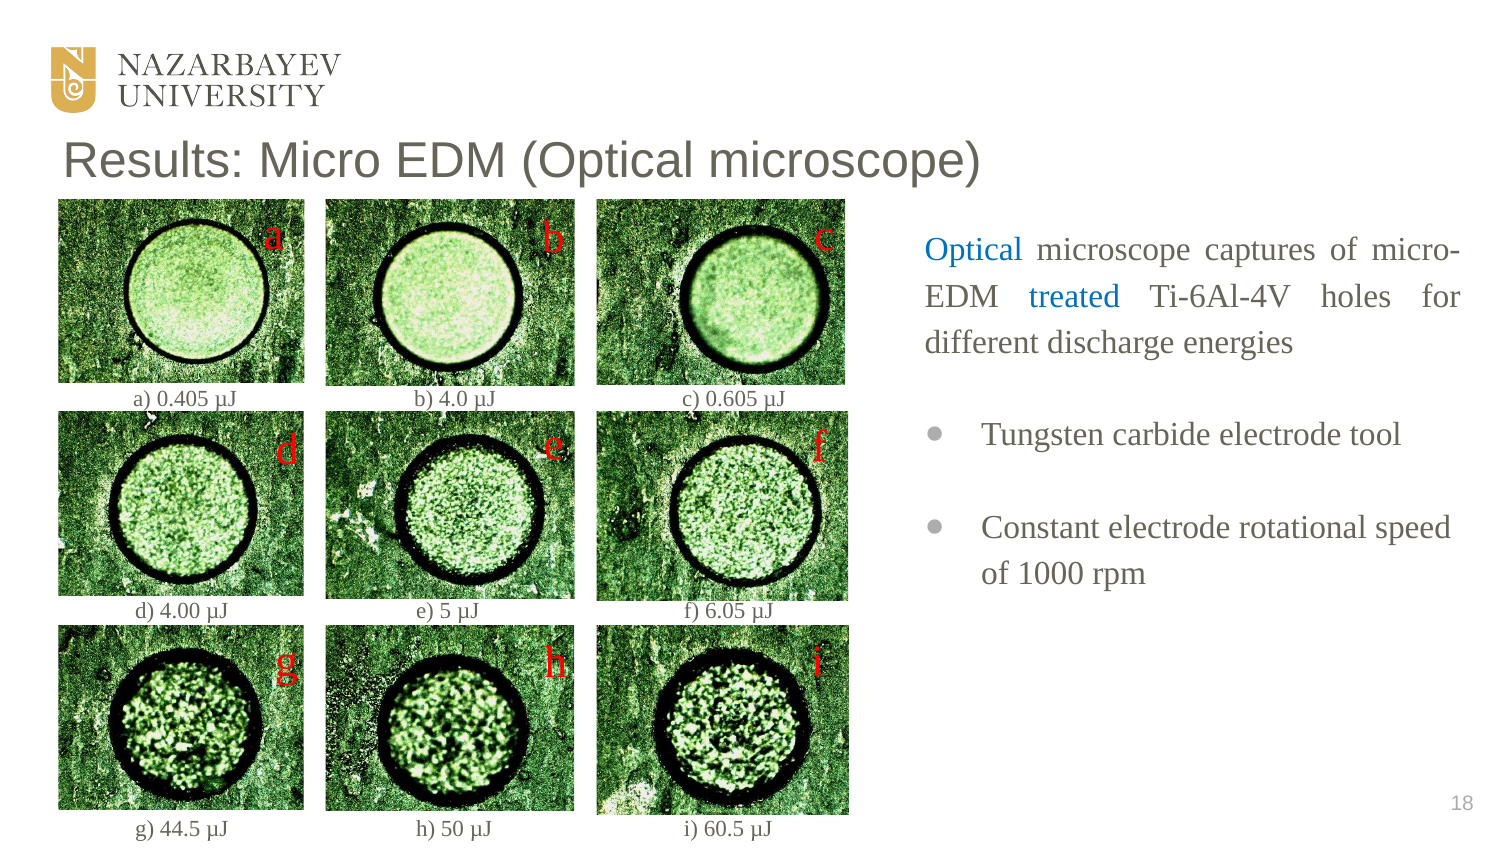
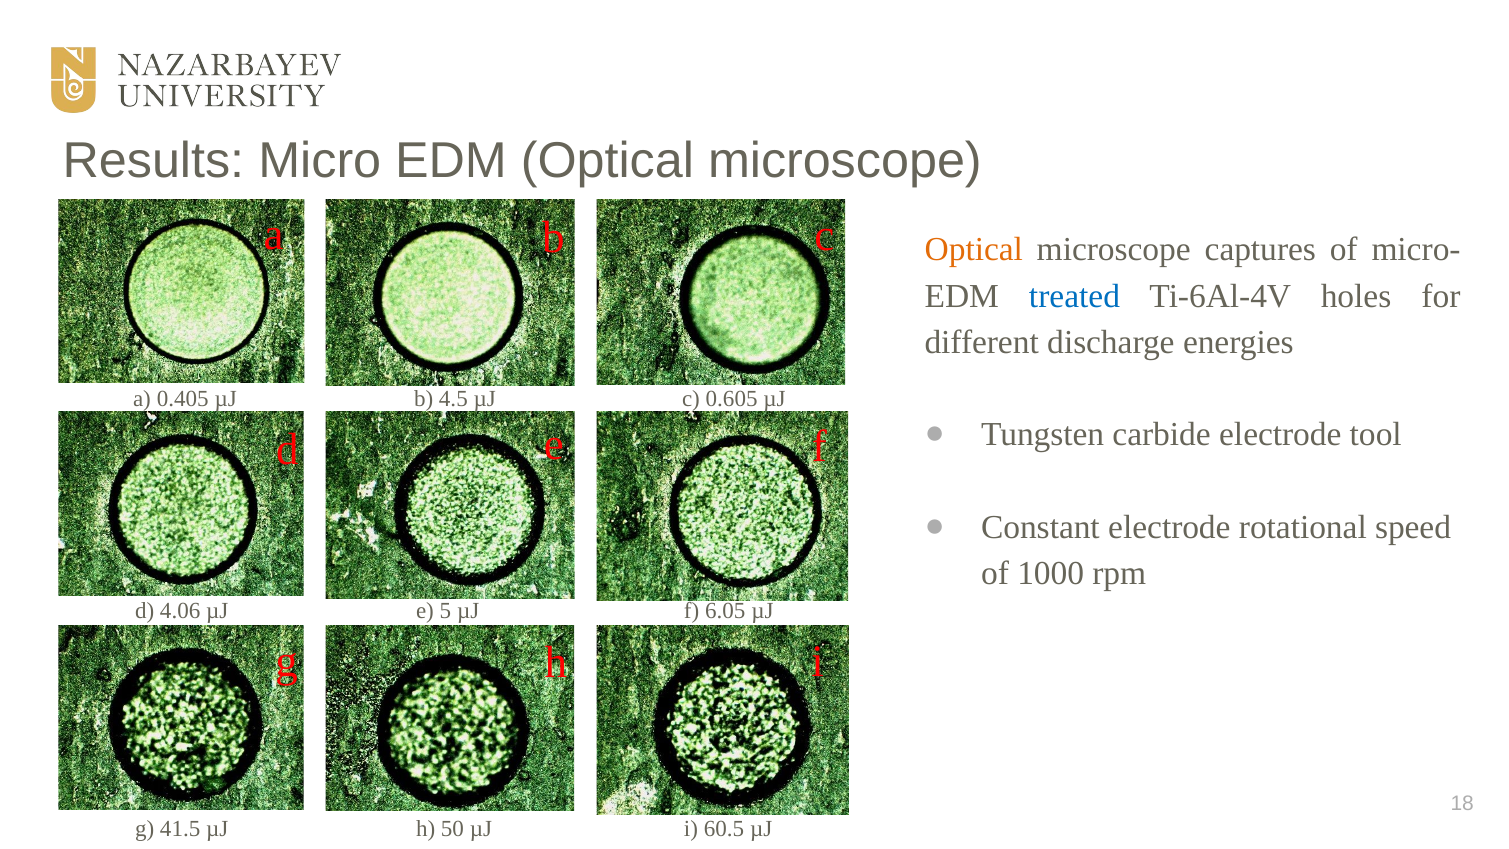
Optical at (974, 250) colour: blue -> orange
4.0: 4.0 -> 4.5
4.00: 4.00 -> 4.06
44.5: 44.5 -> 41.5
